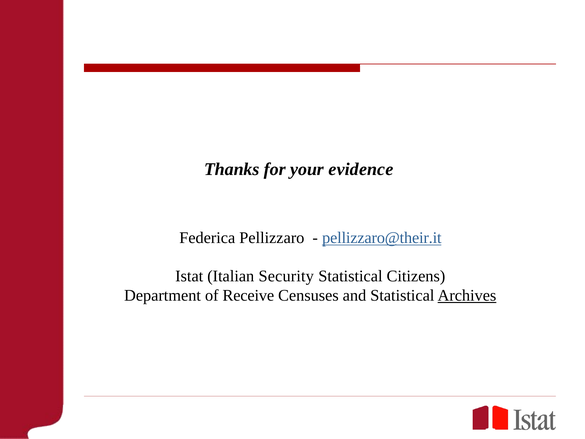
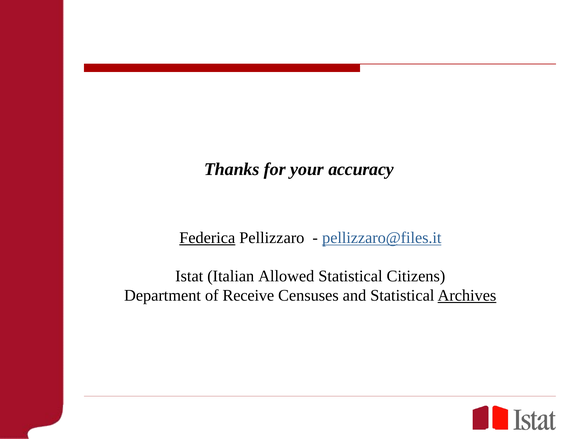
evidence: evidence -> accuracy
Federica underline: none -> present
pellizzaro@their.it: pellizzaro@their.it -> pellizzaro@files.it
Security: Security -> Allowed
